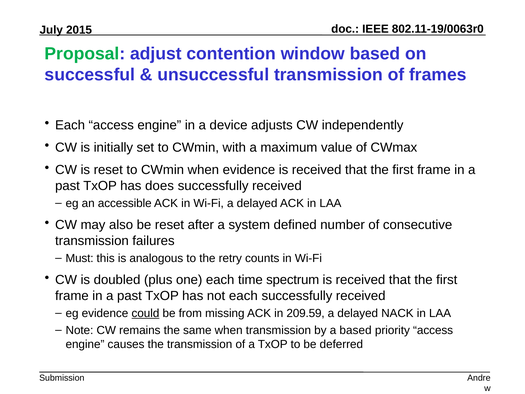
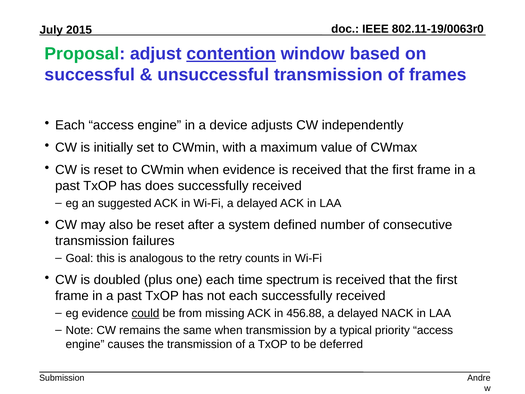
contention underline: none -> present
accessible: accessible -> suggested
Must: Must -> Goal
209.59: 209.59 -> 456.88
a based: based -> typical
